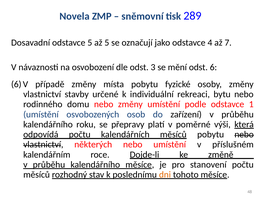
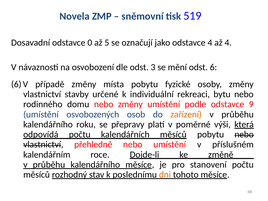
289: 289 -> 519
odstavce 5: 5 -> 0
až 7: 7 -> 4
1: 1 -> 9
zařízení colour: black -> orange
některých: některých -> přehledně
